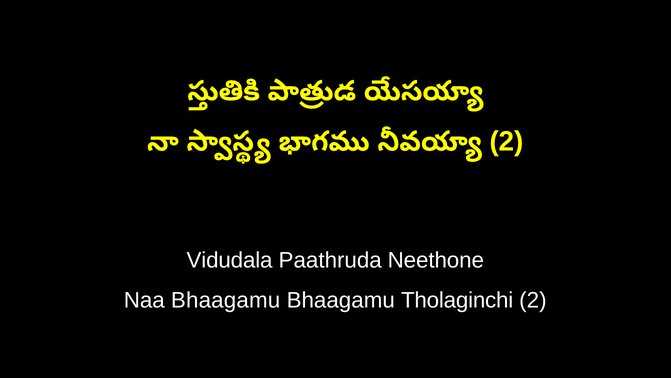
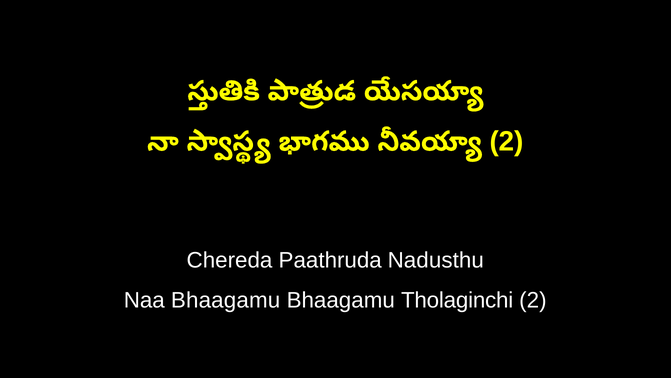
Vidudala: Vidudala -> Chereda
Neethone: Neethone -> Nadusthu
